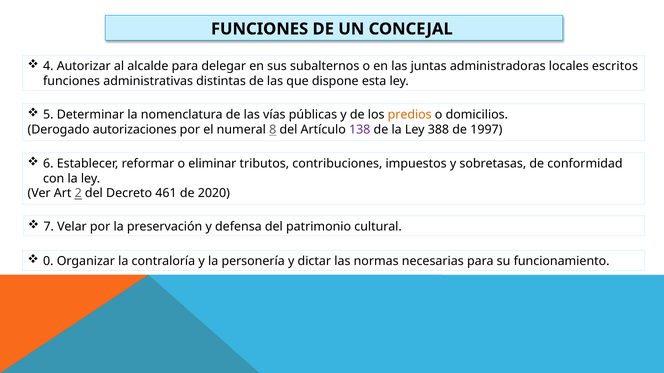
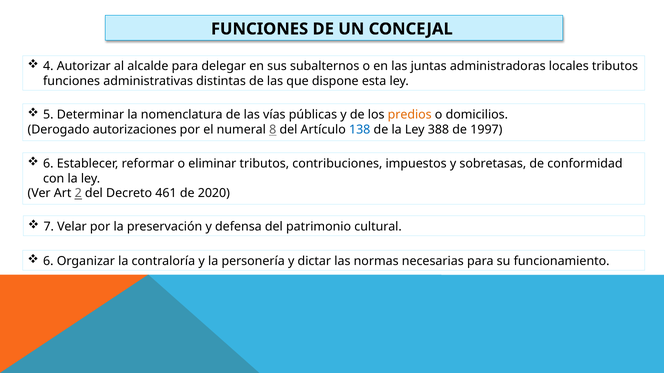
locales escritos: escritos -> tributos
138 colour: purple -> blue
0 at (48, 261): 0 -> 6
